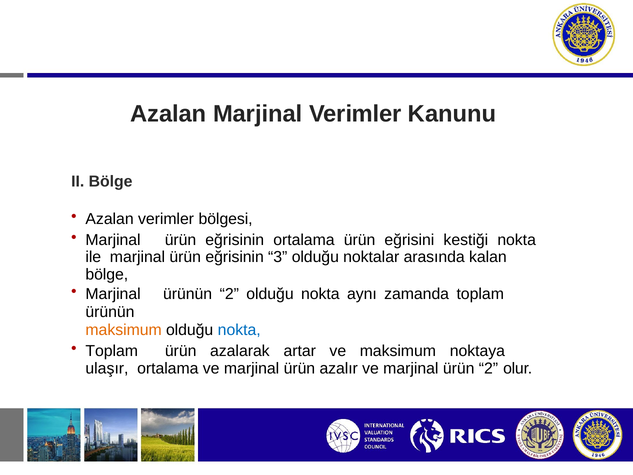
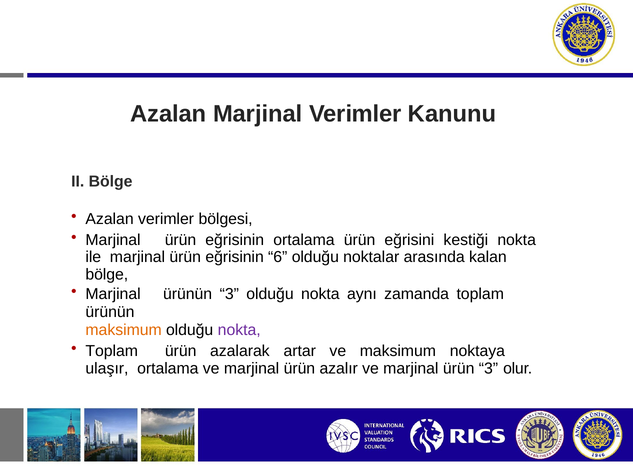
3: 3 -> 6
ürünün 2: 2 -> 3
nokta at (239, 330) colour: blue -> purple
ürün 2: 2 -> 3
